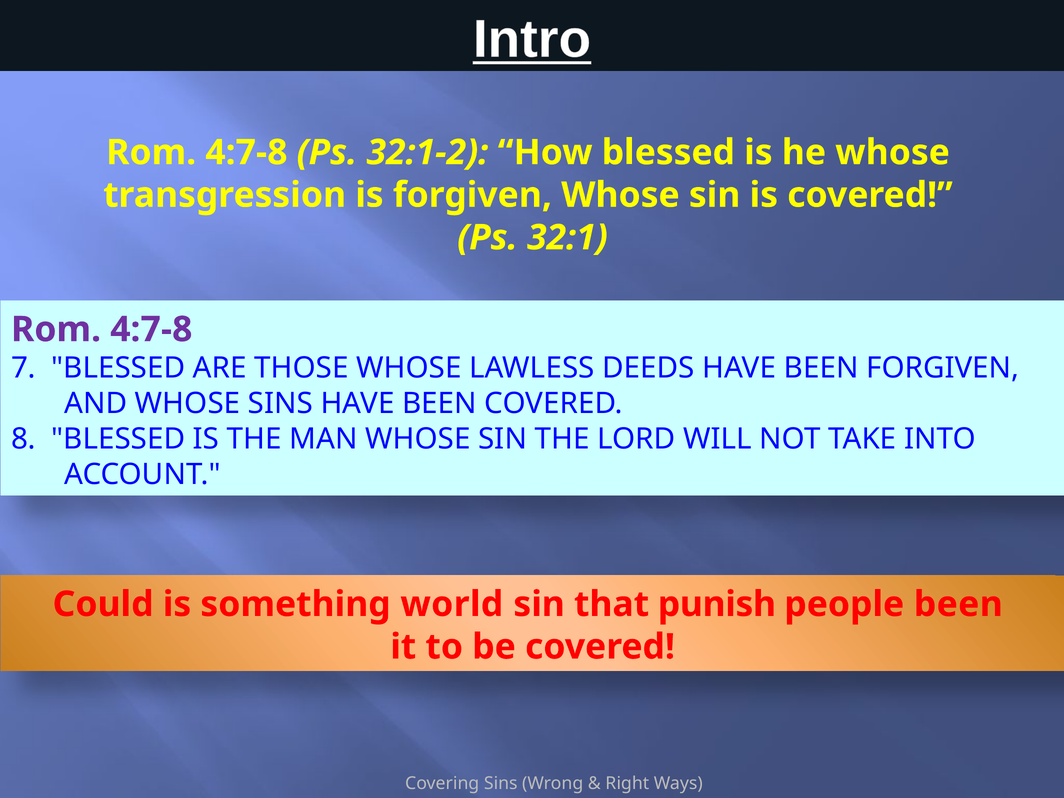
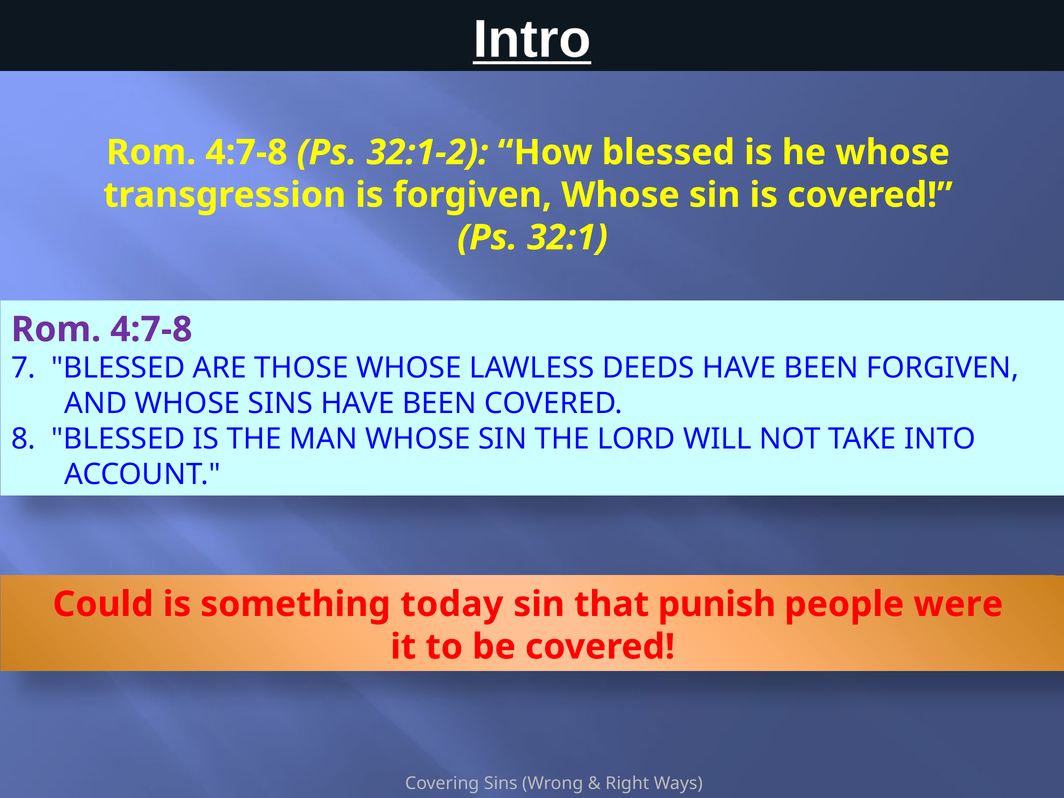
world: world -> today
people been: been -> were
